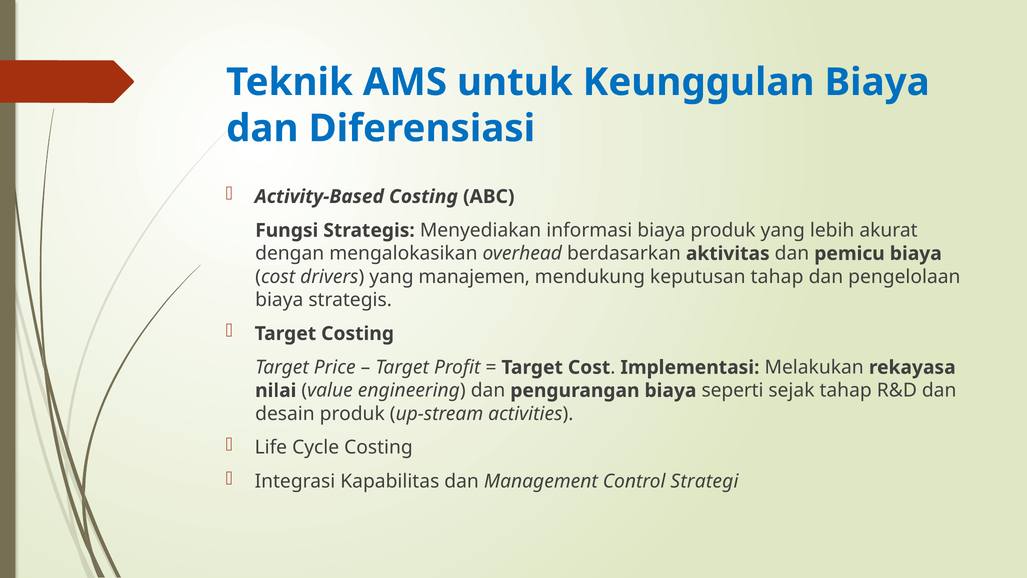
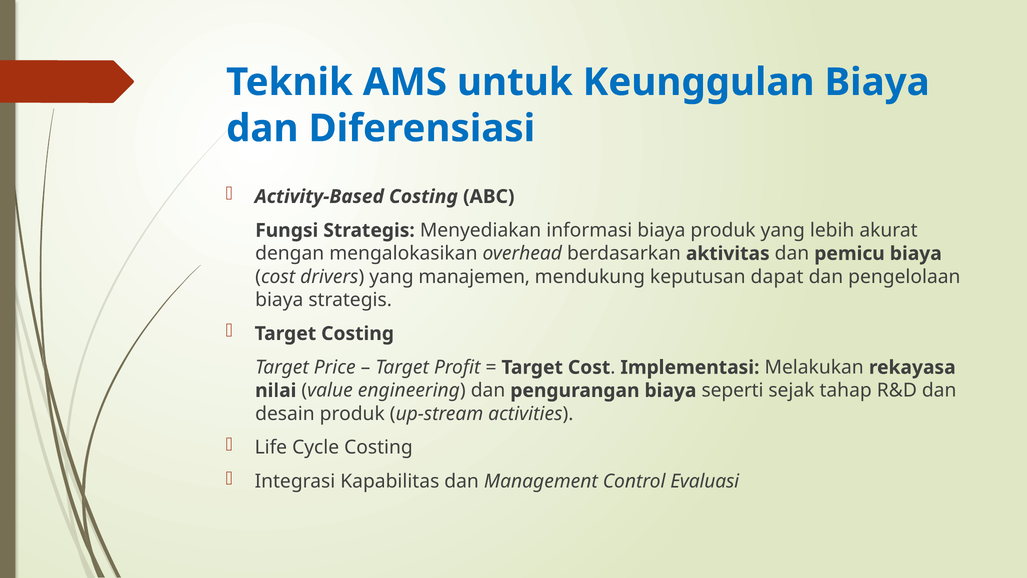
keputusan tahap: tahap -> dapat
Strategi: Strategi -> Evaluasi
